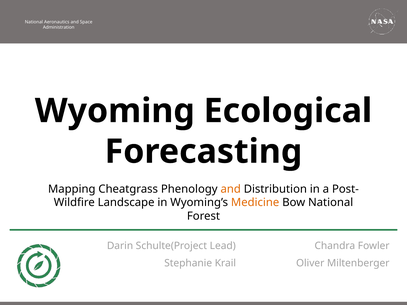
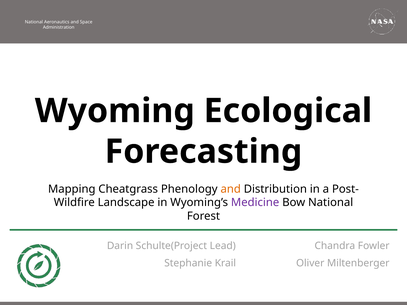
Medicine colour: orange -> purple
